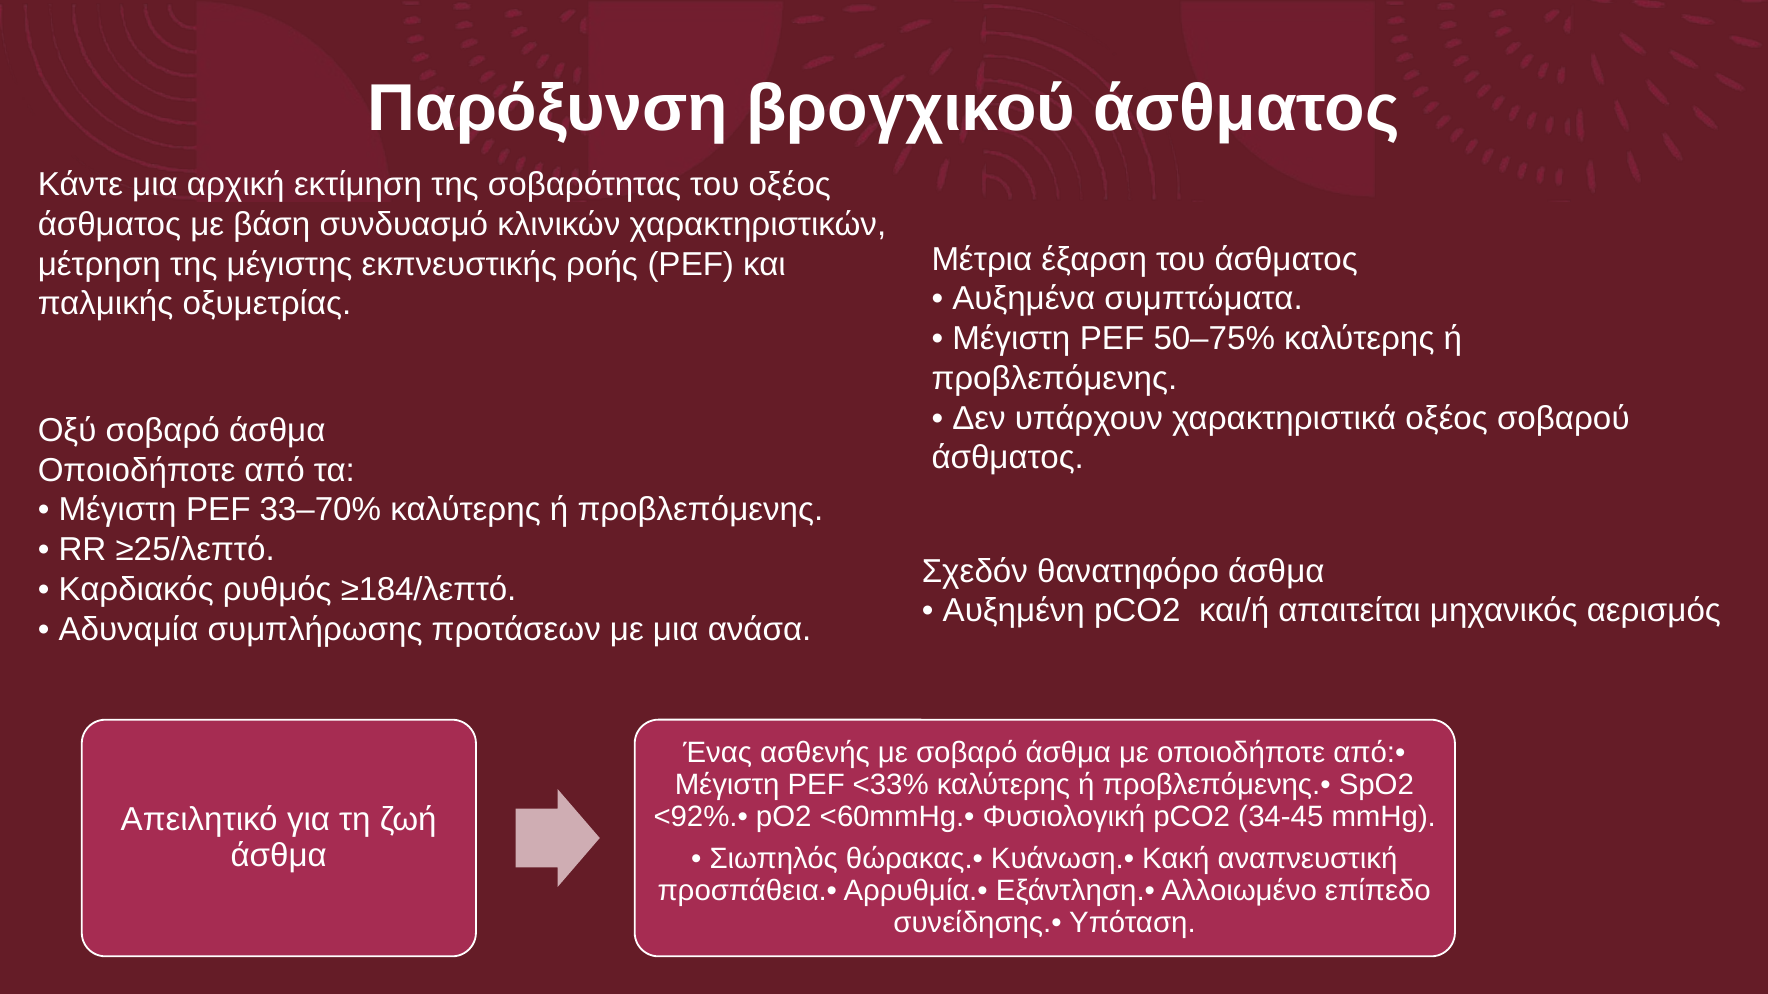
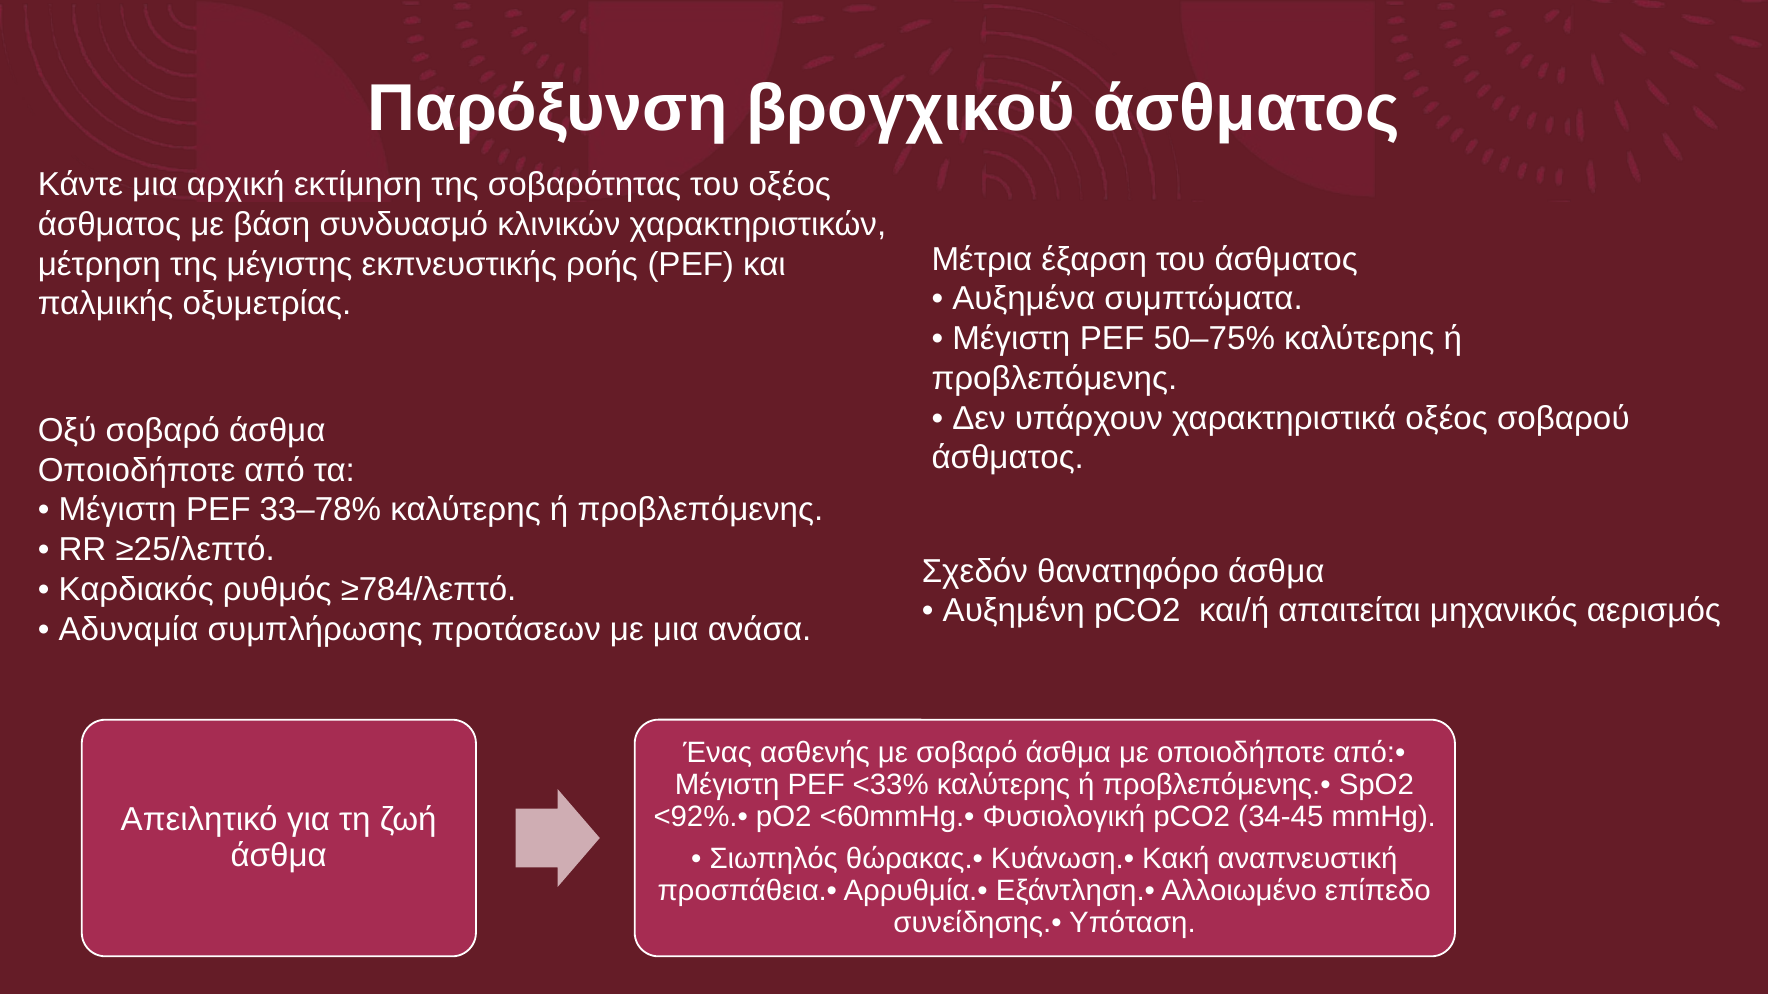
33–70%: 33–70% -> 33–78%
≥184/λεπτό: ≥184/λεπτό -> ≥784/λεπτό
